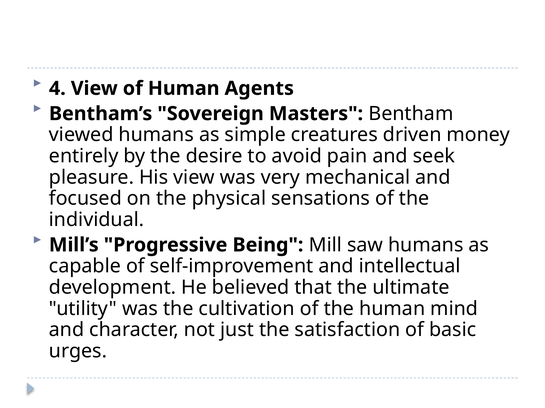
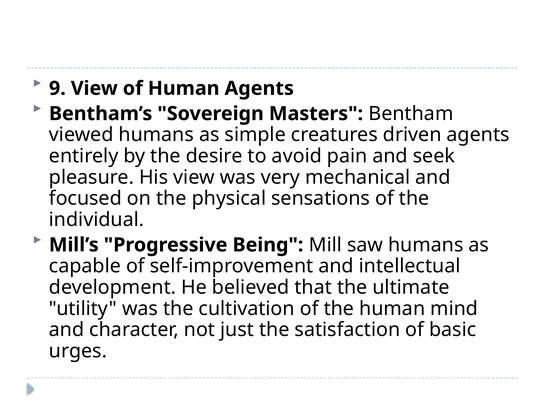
4: 4 -> 9
driven money: money -> agents
